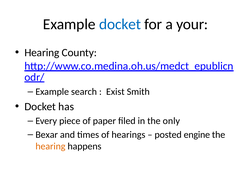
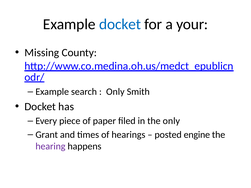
Hearing at (42, 53): Hearing -> Missing
Exist at (115, 92): Exist -> Only
Bexar: Bexar -> Grant
hearing at (50, 146) colour: orange -> purple
